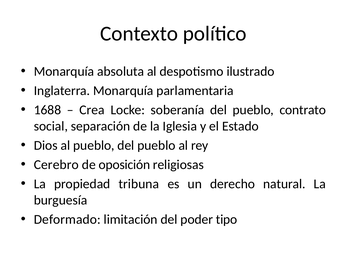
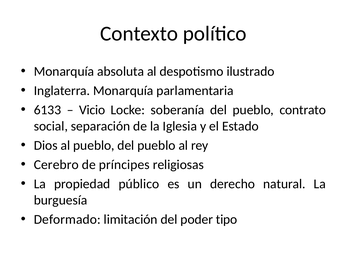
1688: 1688 -> 6133
Crea: Crea -> Vicio
oposición: oposición -> príncipes
tribuna: tribuna -> público
